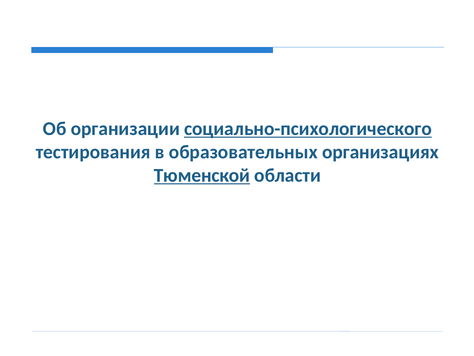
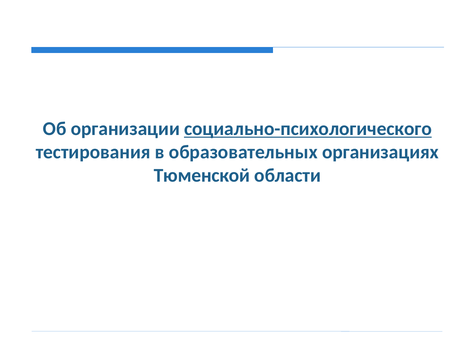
Тюменской underline: present -> none
